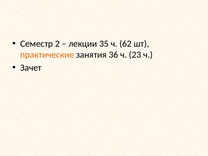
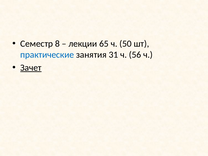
2: 2 -> 8
35: 35 -> 65
62: 62 -> 50
практические colour: orange -> blue
36: 36 -> 31
23: 23 -> 56
Зачет underline: none -> present
